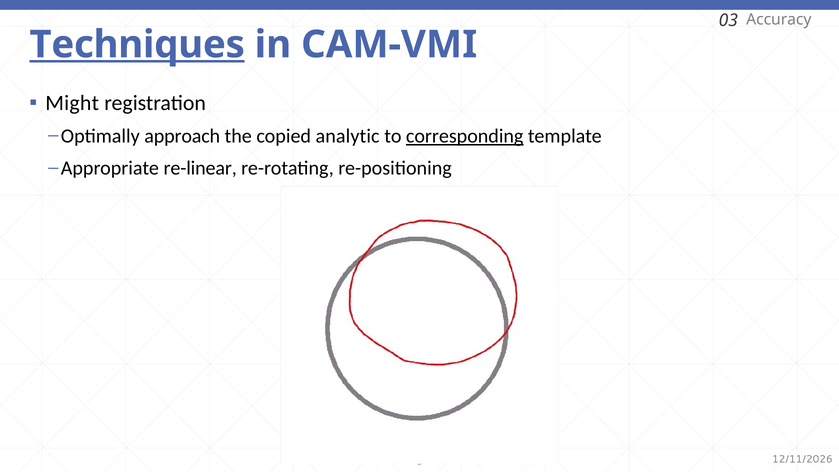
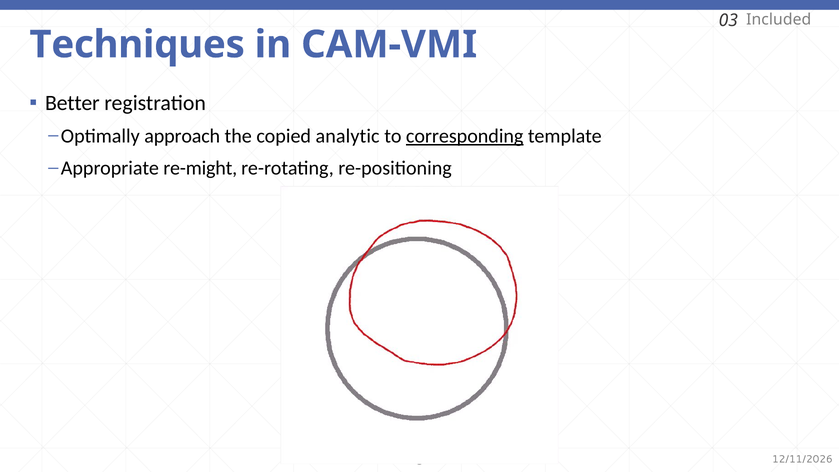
Accuracy: Accuracy -> Included
Techniques underline: present -> none
Might: Might -> Better
re-linear: re-linear -> re-might
